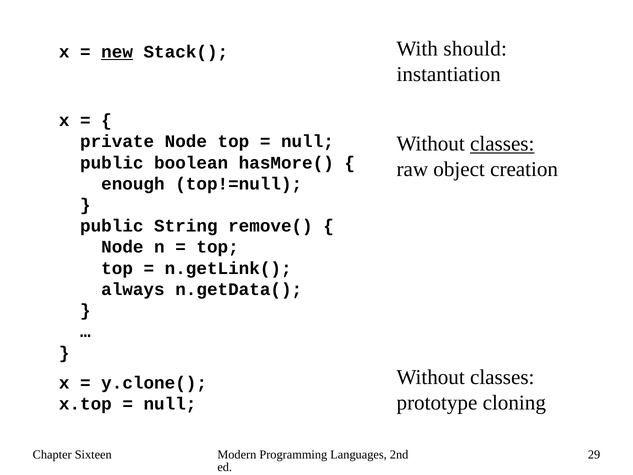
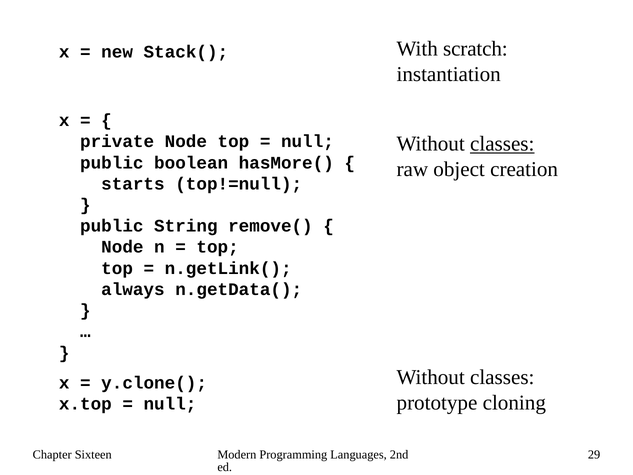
should: should -> scratch
new underline: present -> none
enough: enough -> starts
